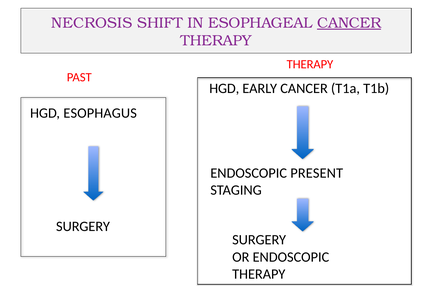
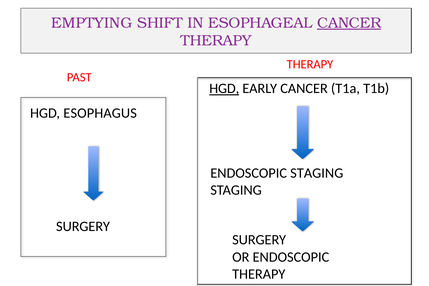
NECROSIS: NECROSIS -> EMPTYING
HGD at (224, 89) underline: none -> present
ENDOSCOPIC PRESENT: PRESENT -> STAGING
